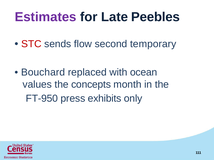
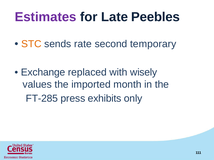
STC colour: red -> orange
flow: flow -> rate
Bouchard: Bouchard -> Exchange
ocean: ocean -> wisely
concepts: concepts -> imported
FT-950: FT-950 -> FT-285
